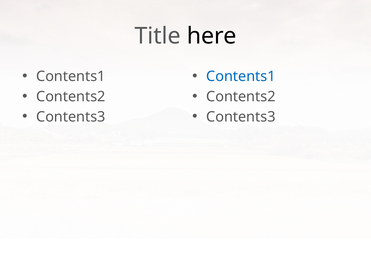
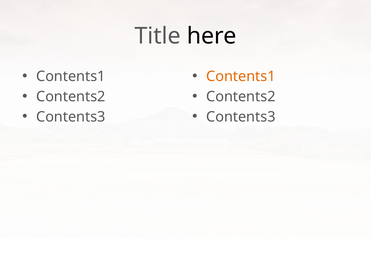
Contents1 at (241, 76) colour: blue -> orange
